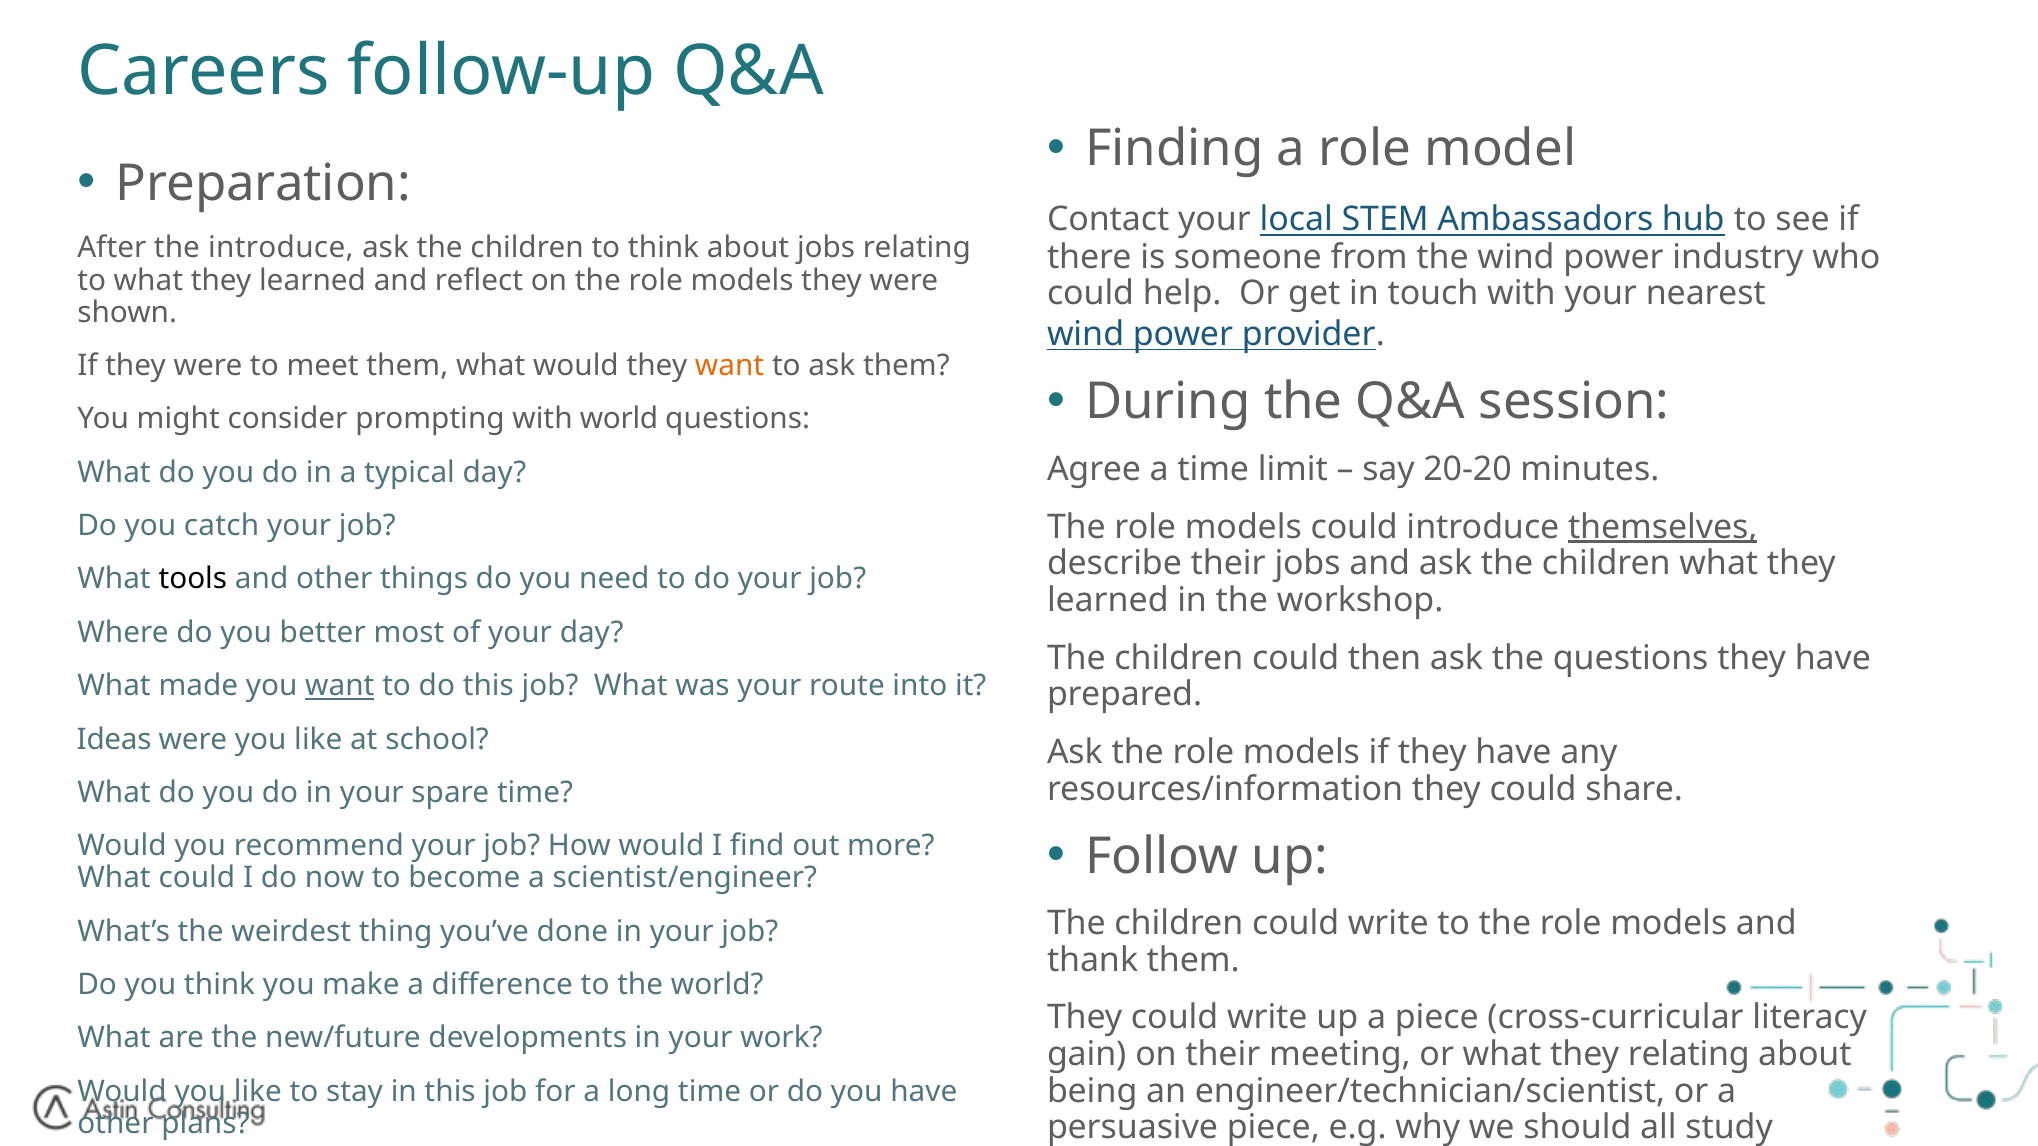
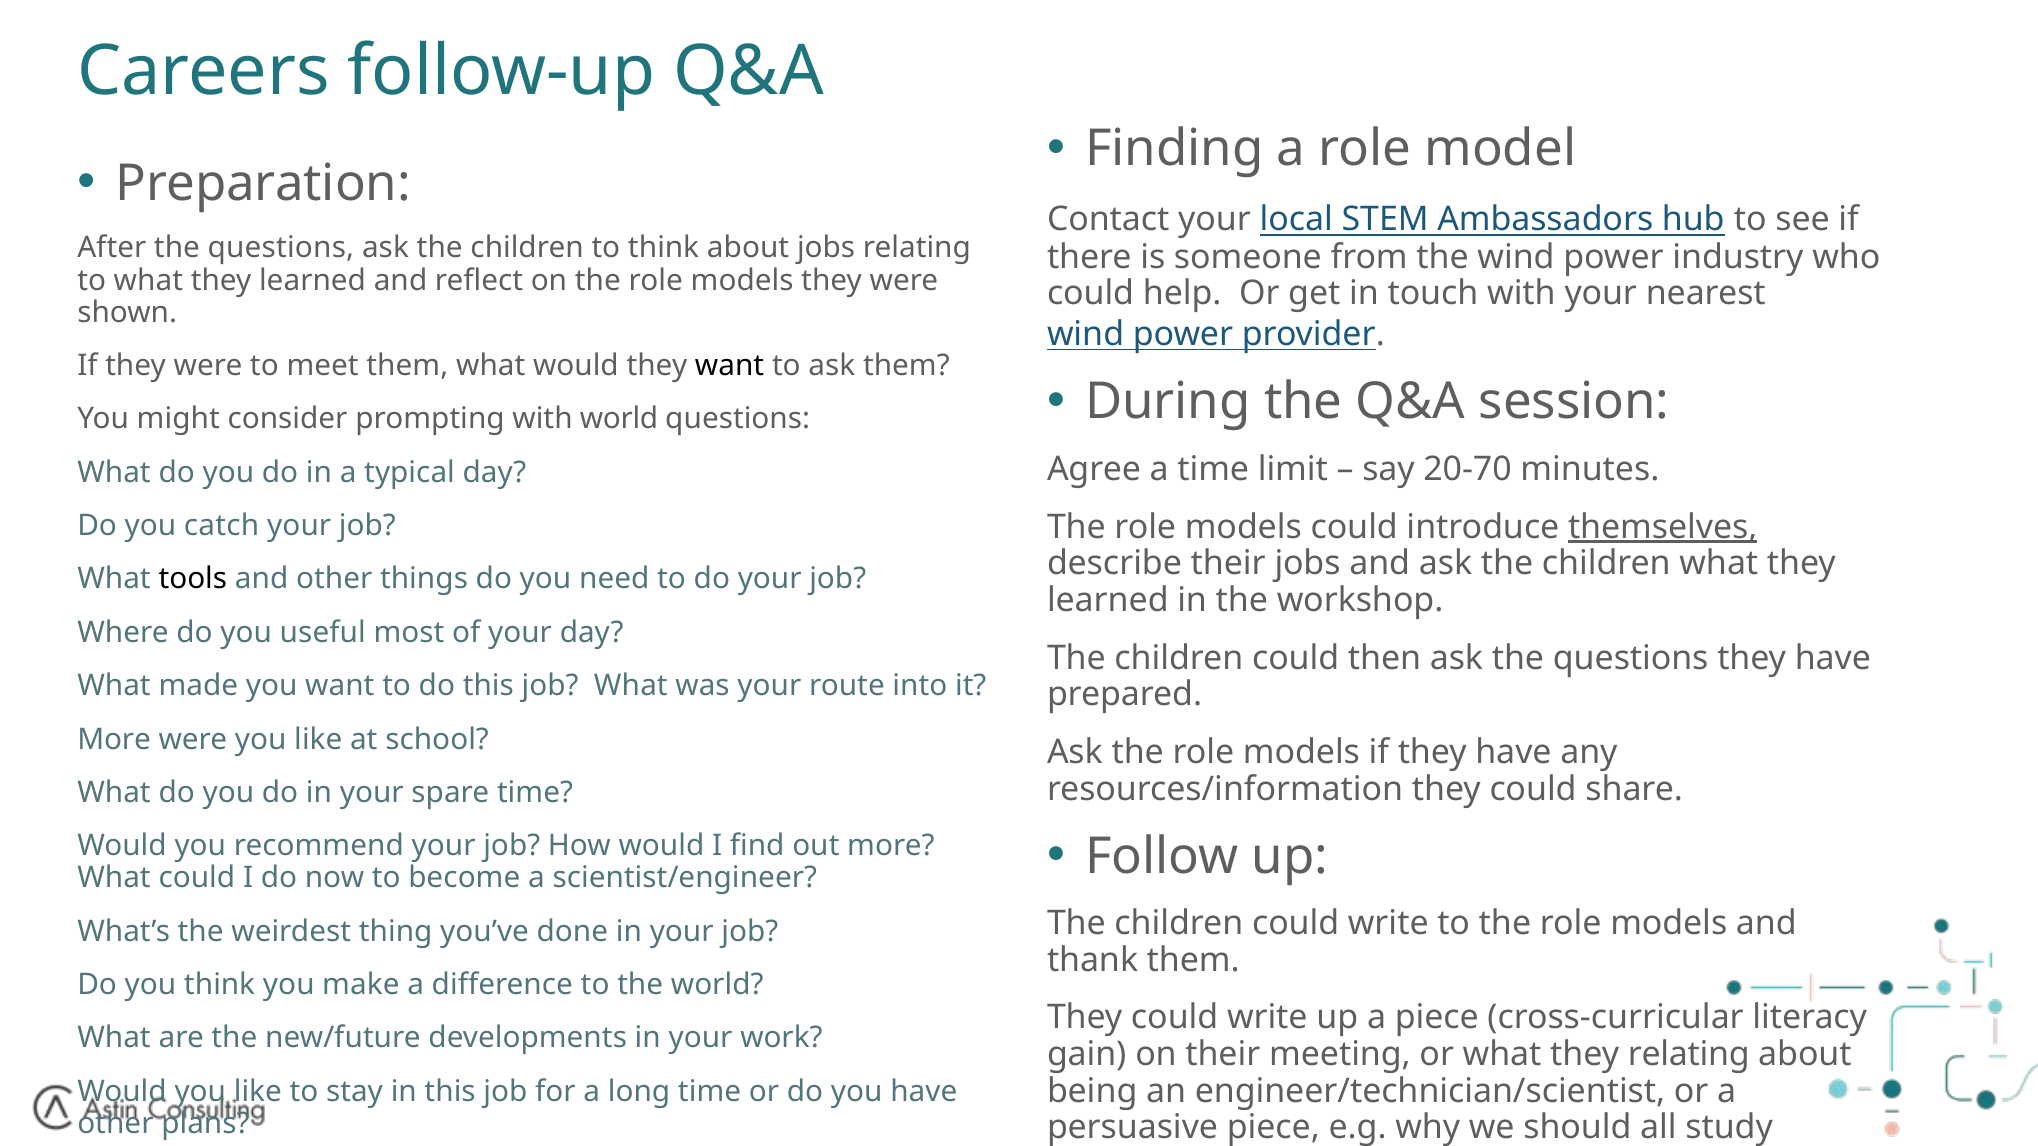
After the introduce: introduce -> questions
want at (730, 366) colour: orange -> black
20-20: 20-20 -> 20-70
better: better -> useful
want at (340, 686) underline: present -> none
Ideas at (114, 739): Ideas -> More
